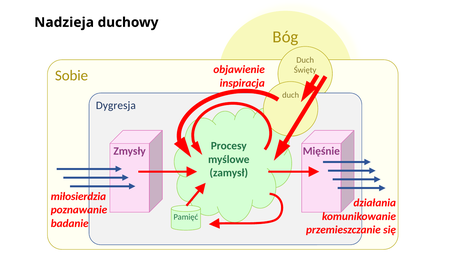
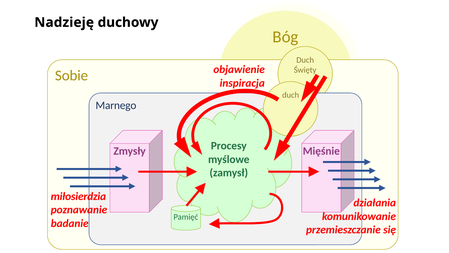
Nadzieja: Nadzieja -> Nadzieję
Dygresja: Dygresja -> Marnego
